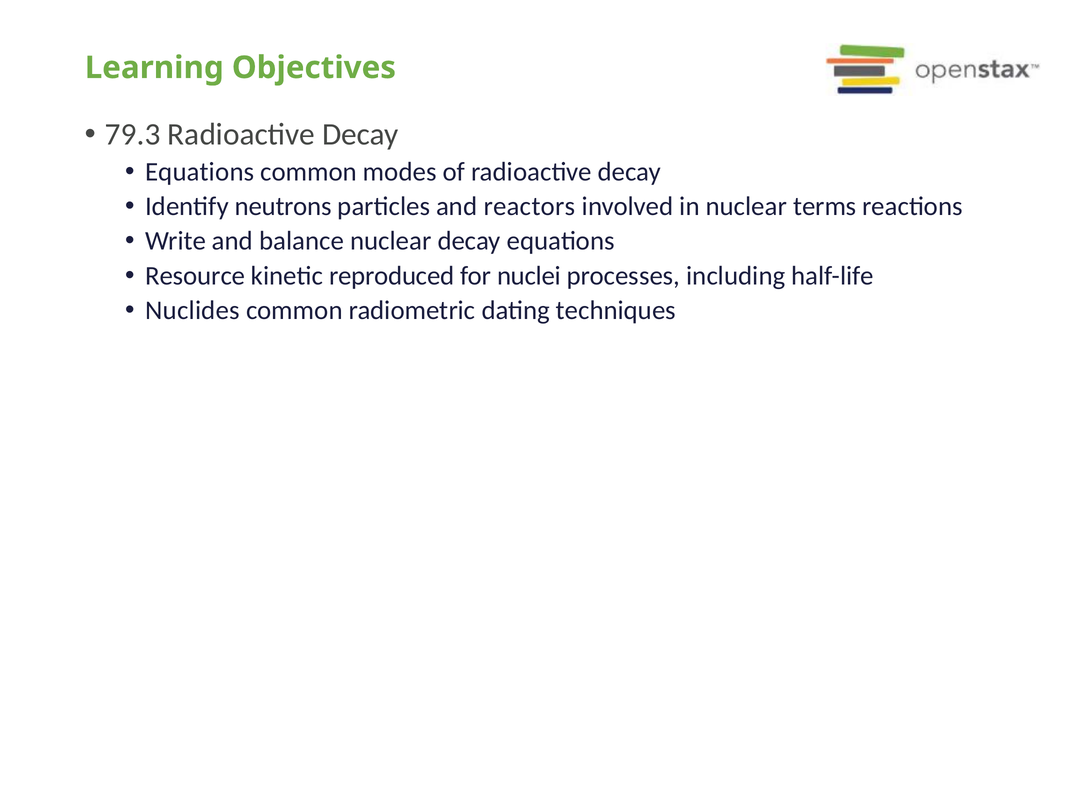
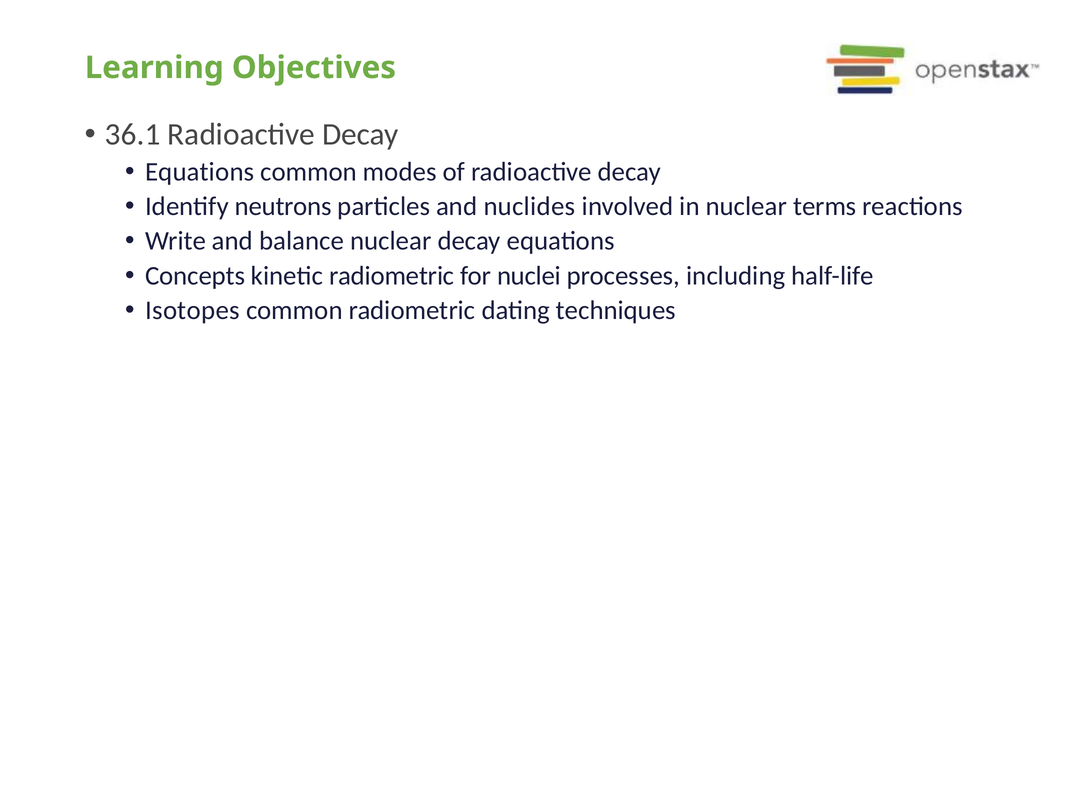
79.3: 79.3 -> 36.1
reactors: reactors -> nuclides
Resource: Resource -> Concepts
kinetic reproduced: reproduced -> radiometric
Nuclides: Nuclides -> Isotopes
